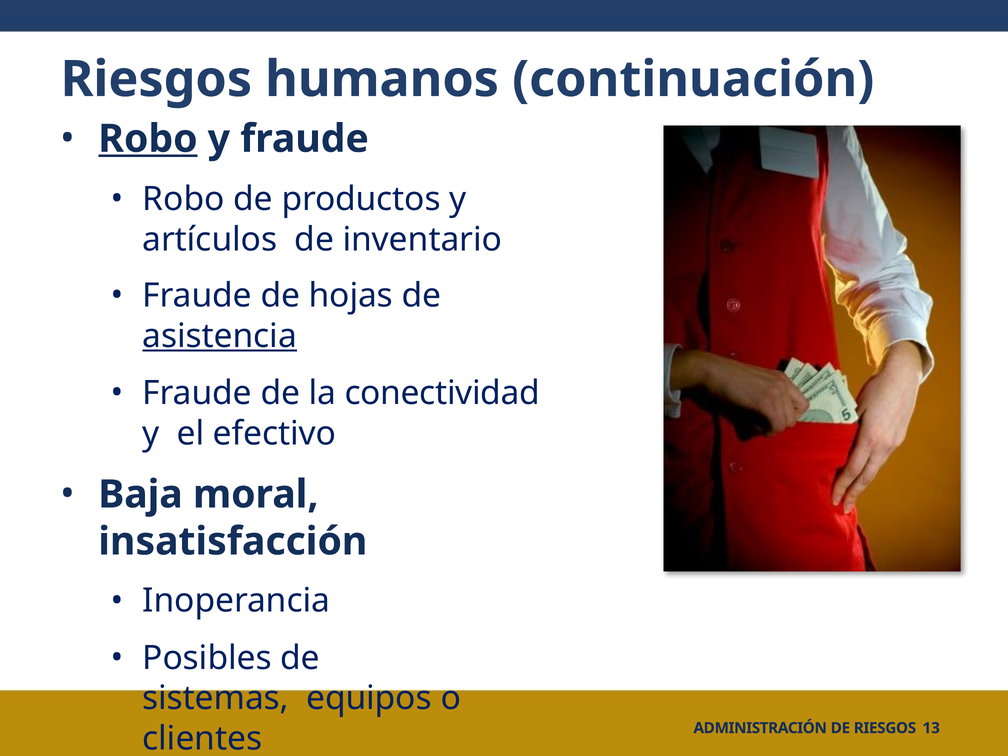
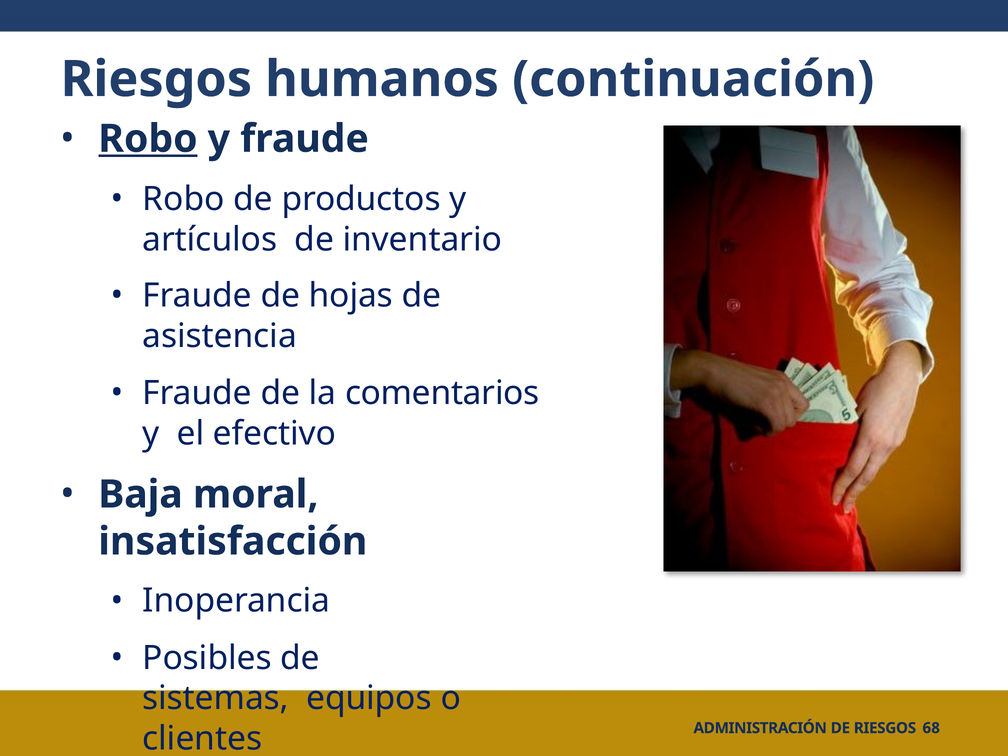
asistencia underline: present -> none
conectividad: conectividad -> comentarios
13: 13 -> 68
